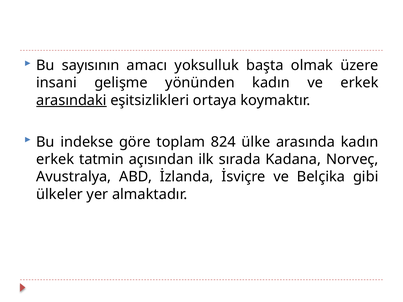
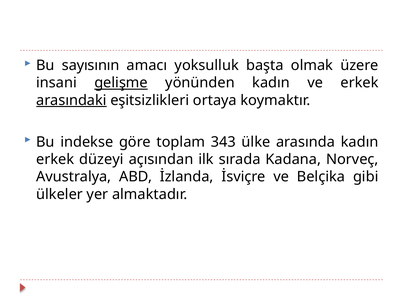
gelişme underline: none -> present
824: 824 -> 343
tatmin: tatmin -> düzeyi
